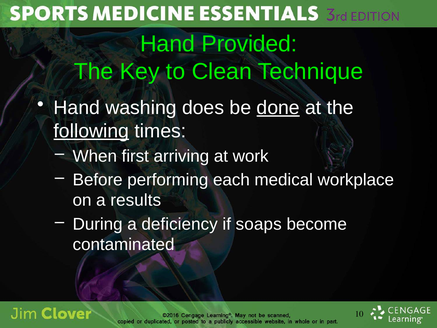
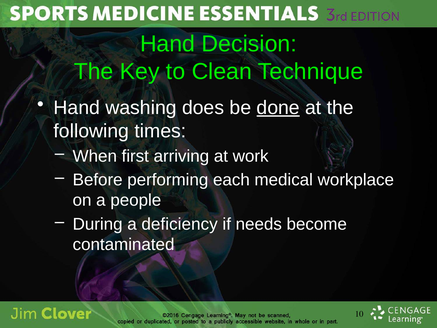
Provided: Provided -> Decision
following underline: present -> none
results: results -> people
soaps: soaps -> needs
